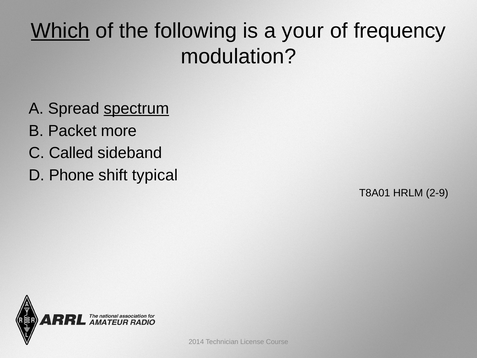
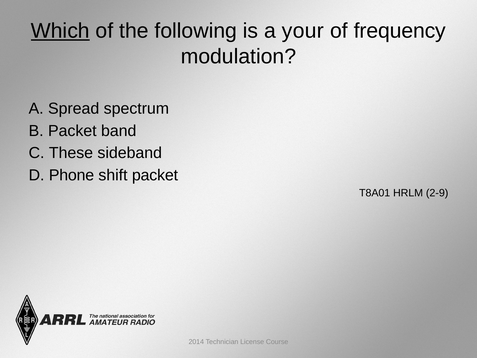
spectrum underline: present -> none
more: more -> band
Called: Called -> These
shift typical: typical -> packet
